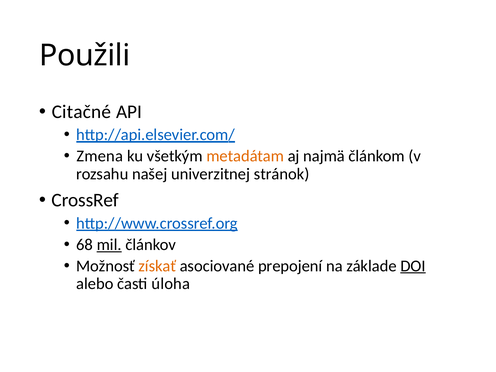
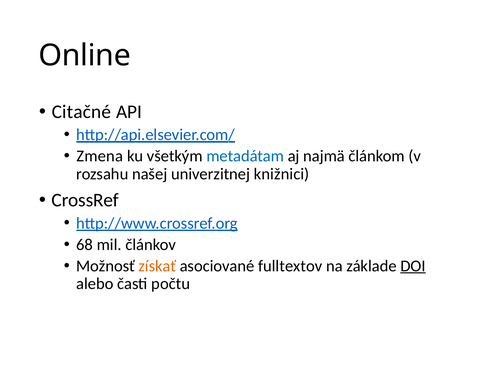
Použili: Použili -> Online
metadátam colour: orange -> blue
stránok: stránok -> knižnici
mil underline: present -> none
prepojení: prepojení -> fulltextov
úloha: úloha -> počtu
